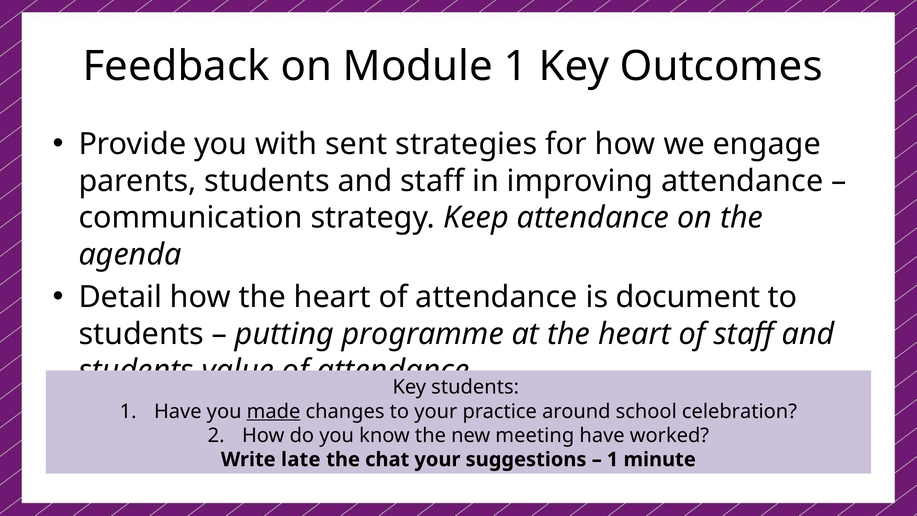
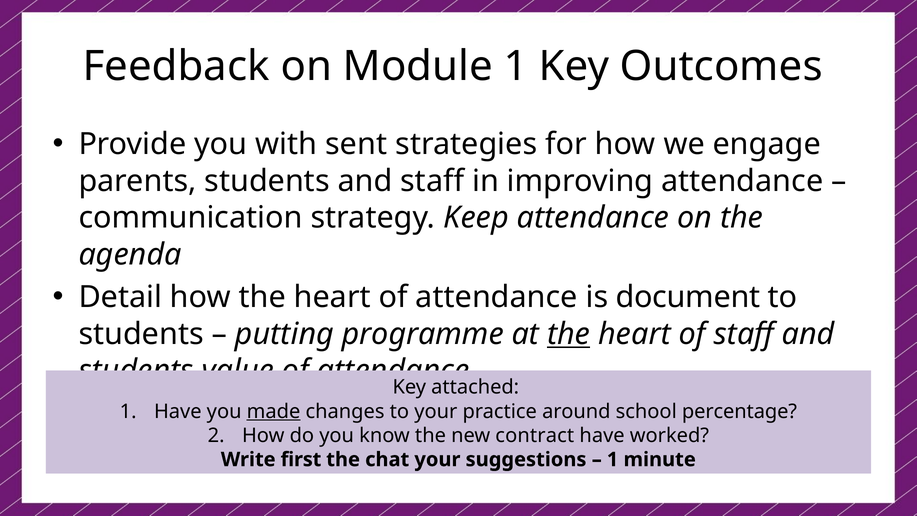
the at (569, 334) underline: none -> present
students at (475, 387): students -> attached
celebration: celebration -> percentage
meeting: meeting -> contract
late: late -> first
